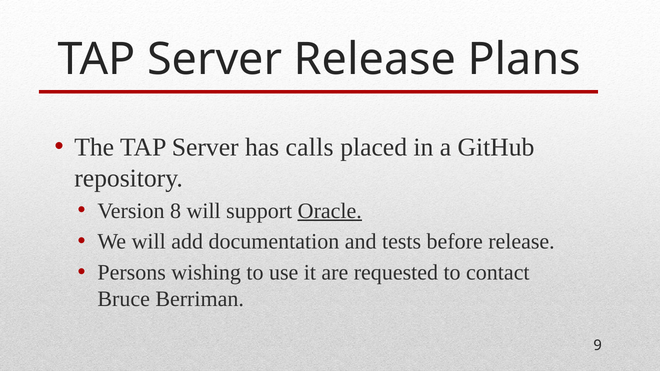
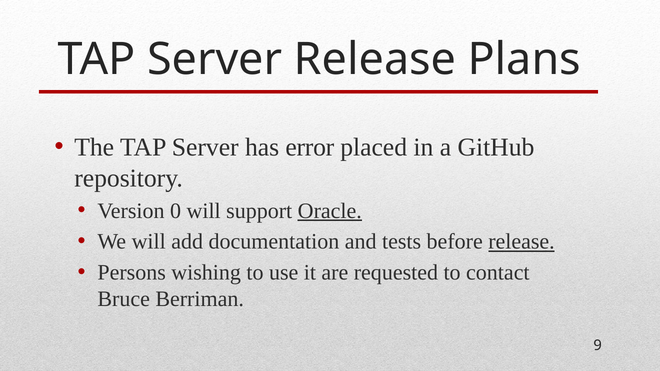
calls: calls -> error
8: 8 -> 0
release at (522, 242) underline: none -> present
